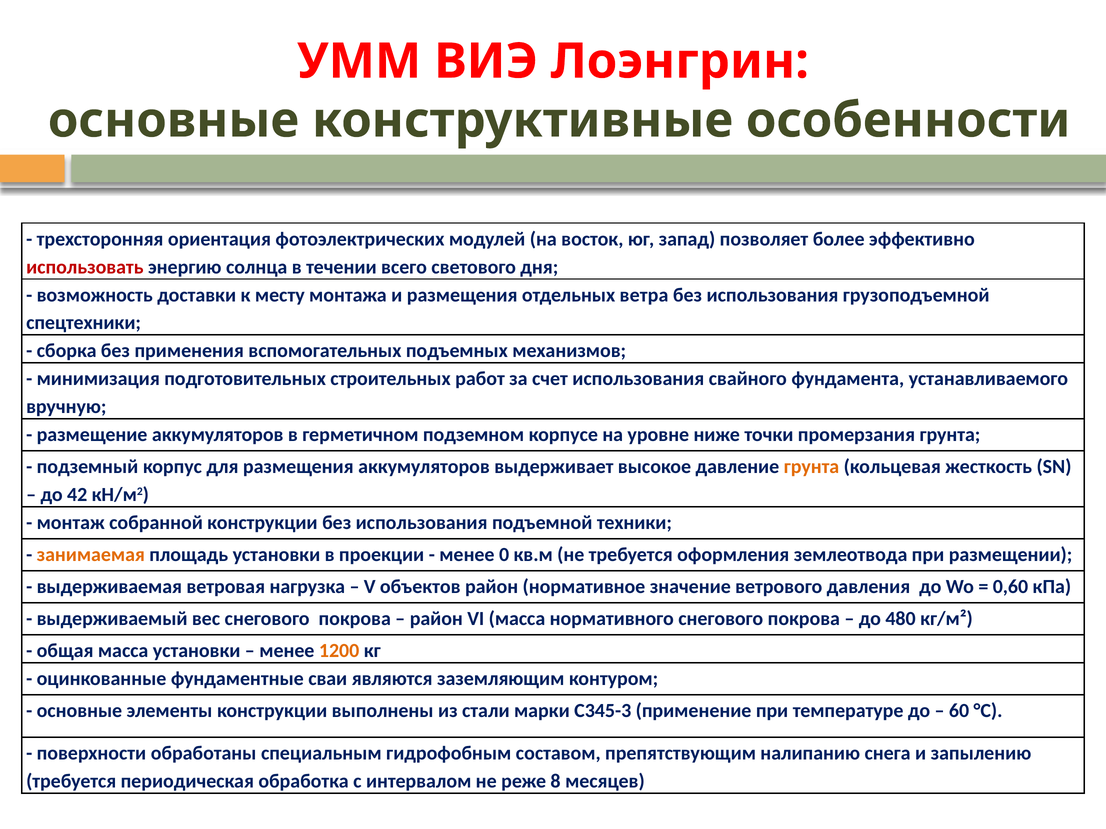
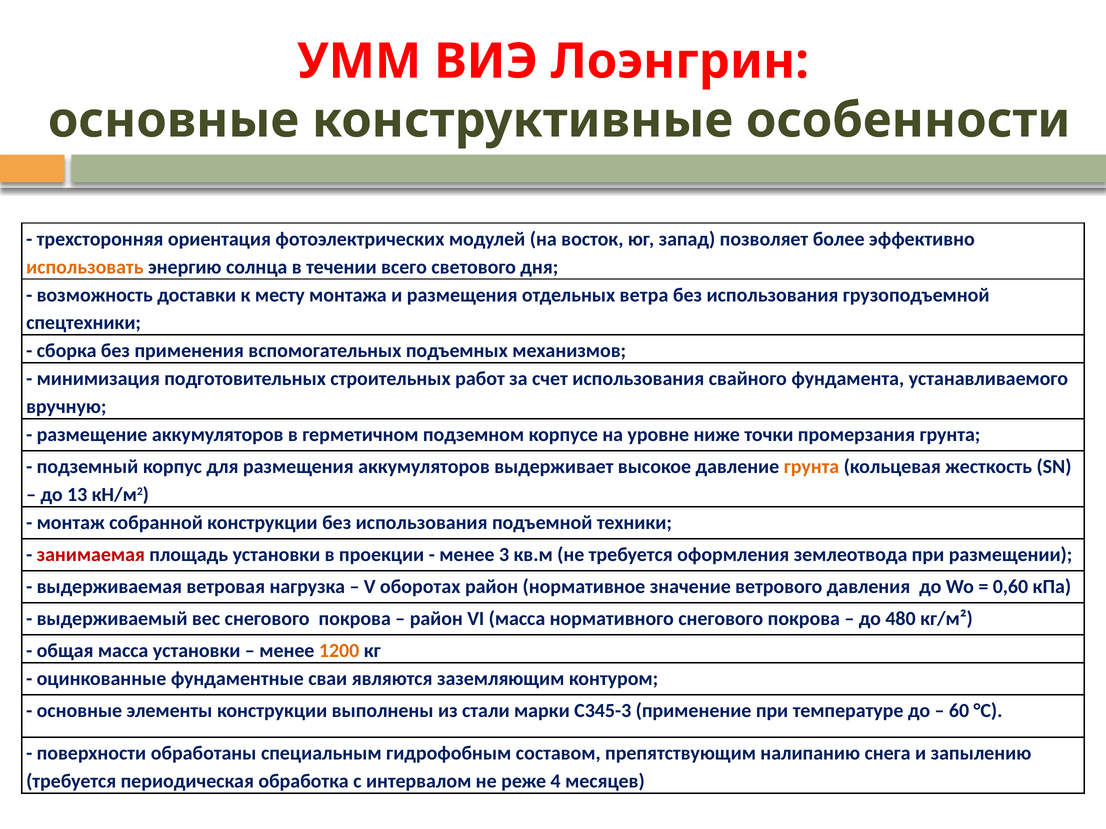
использовать colour: red -> orange
42: 42 -> 13
занимаемая colour: orange -> red
0: 0 -> 3
объектов: объектов -> оборотах
8: 8 -> 4
